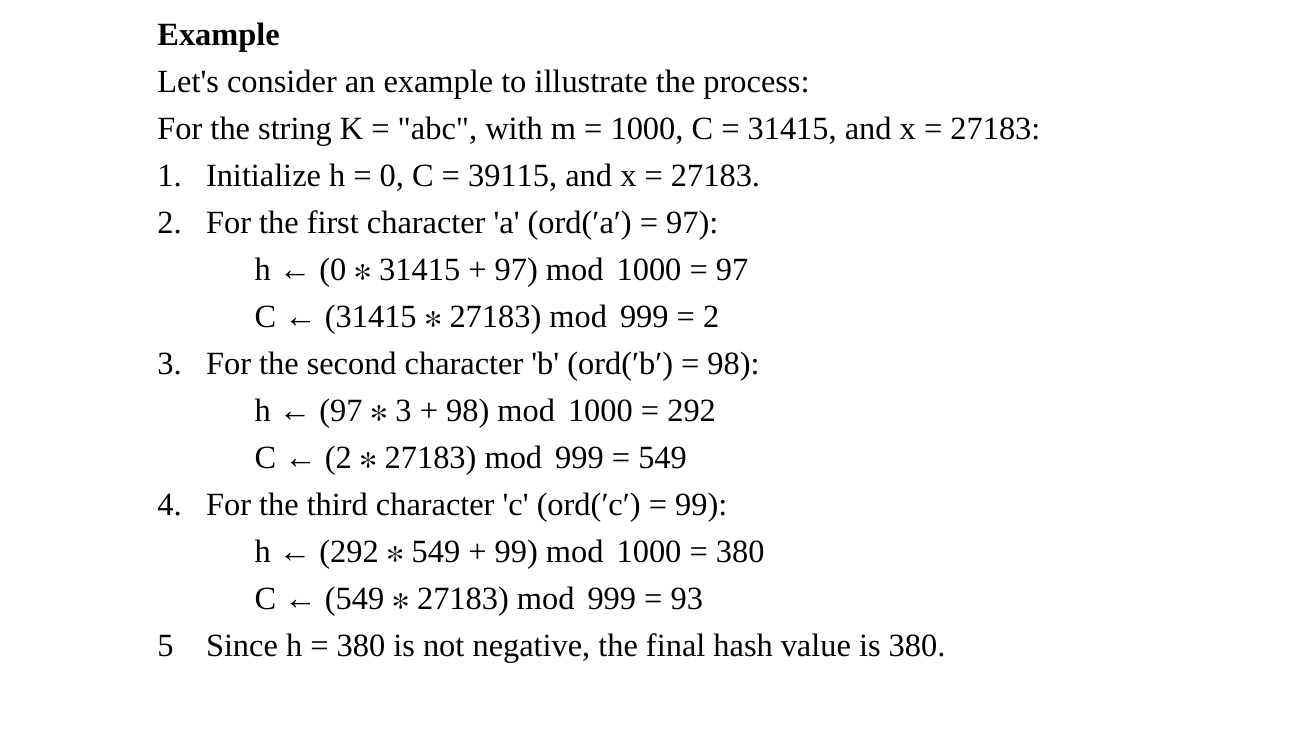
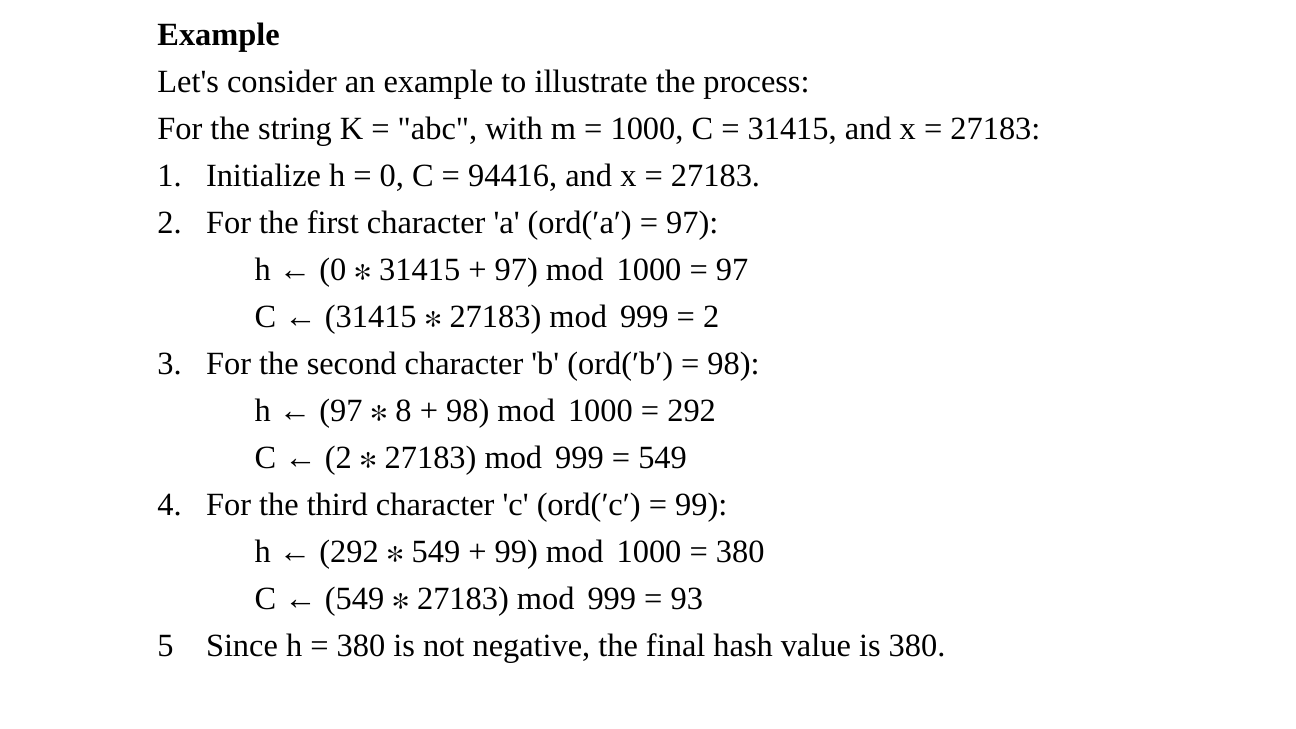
39115: 39115 -> 94416
97 3: 3 -> 8
